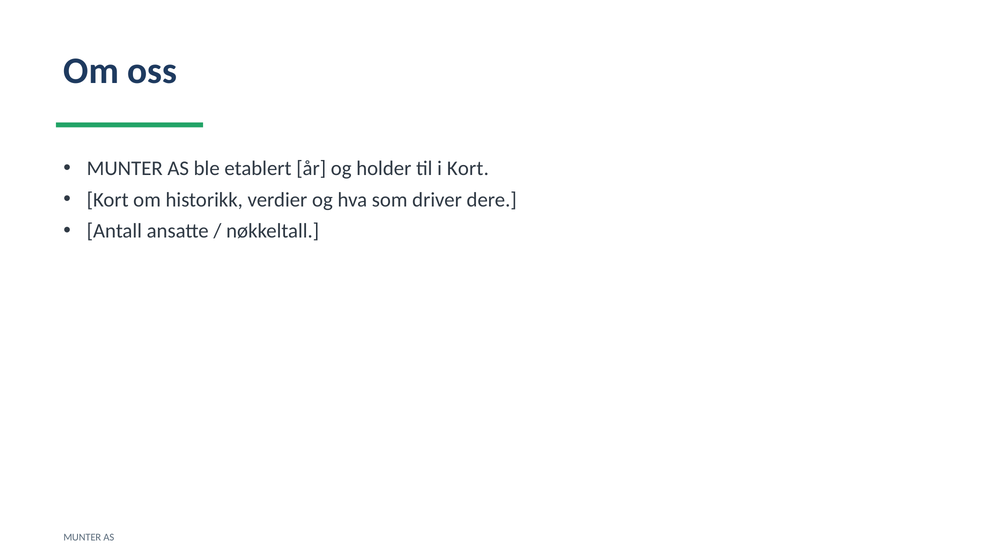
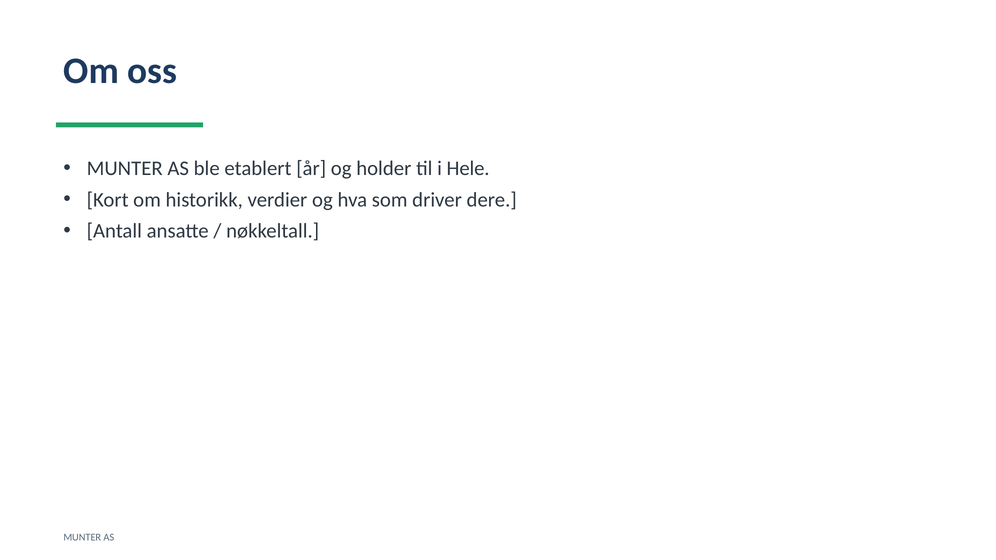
i Kort: Kort -> Hele
